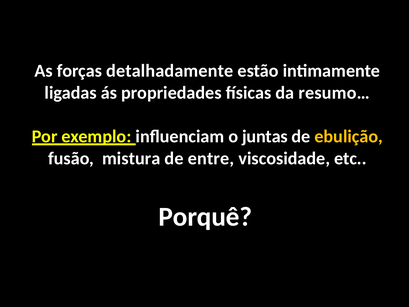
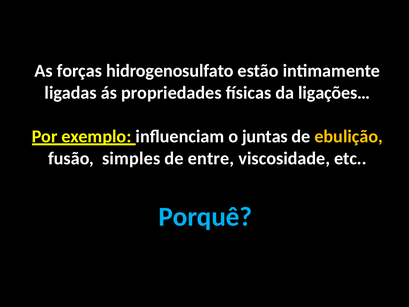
detalhadamente: detalhadamente -> hidrogenosulfato
resumo…: resumo… -> ligações…
mistura: mistura -> simples
Porquê colour: white -> light blue
